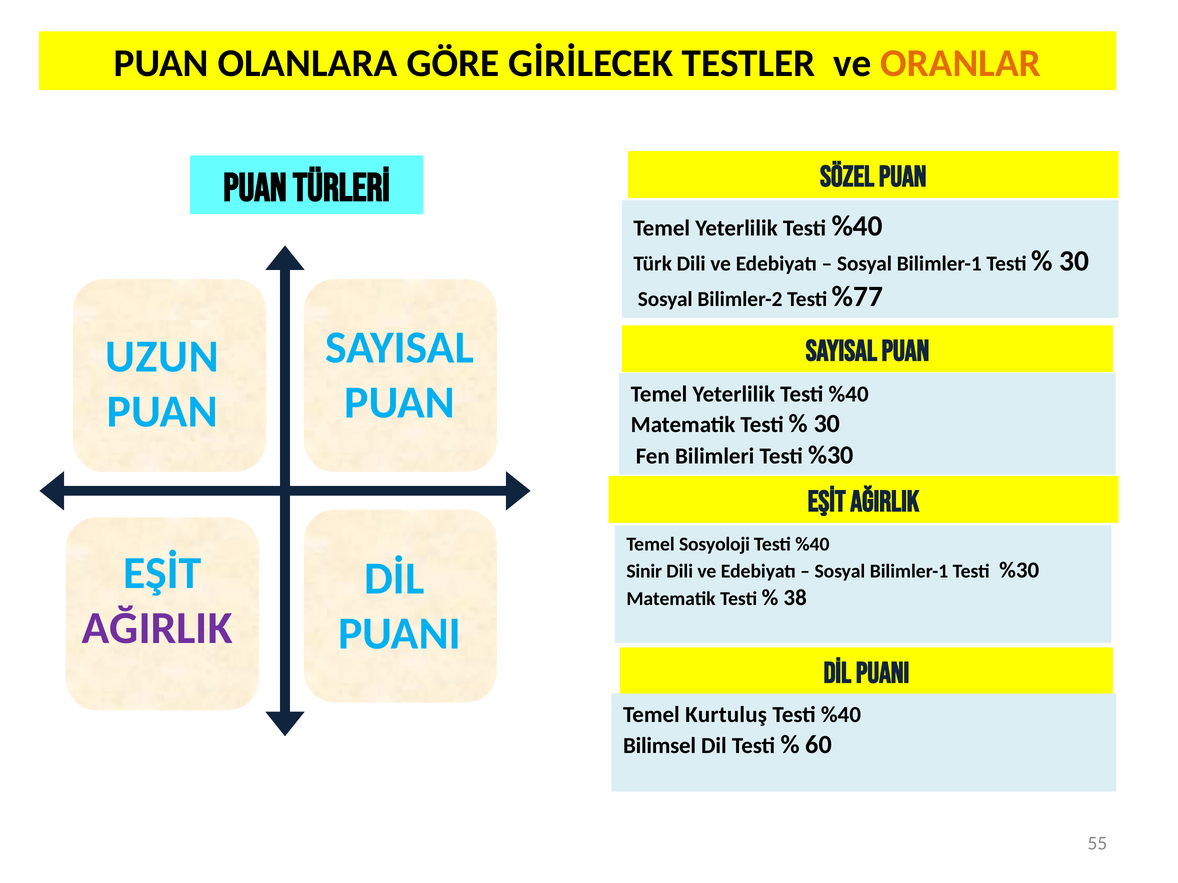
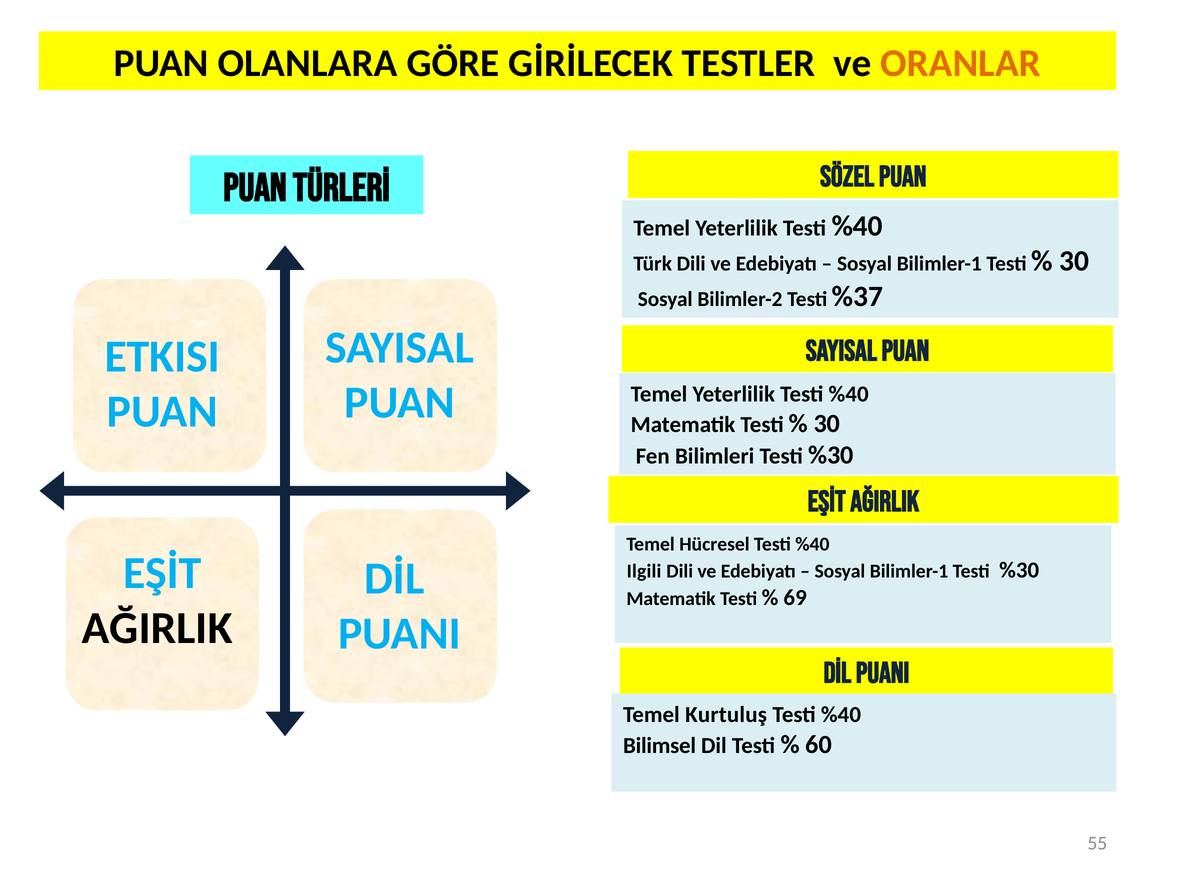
%77: %77 -> %37
UZUN: UZUN -> ETKISI
Sosyoloji: Sosyoloji -> Hücresel
Sinir: Sinir -> Ilgili
38: 38 -> 69
AĞIRLIK colour: purple -> black
